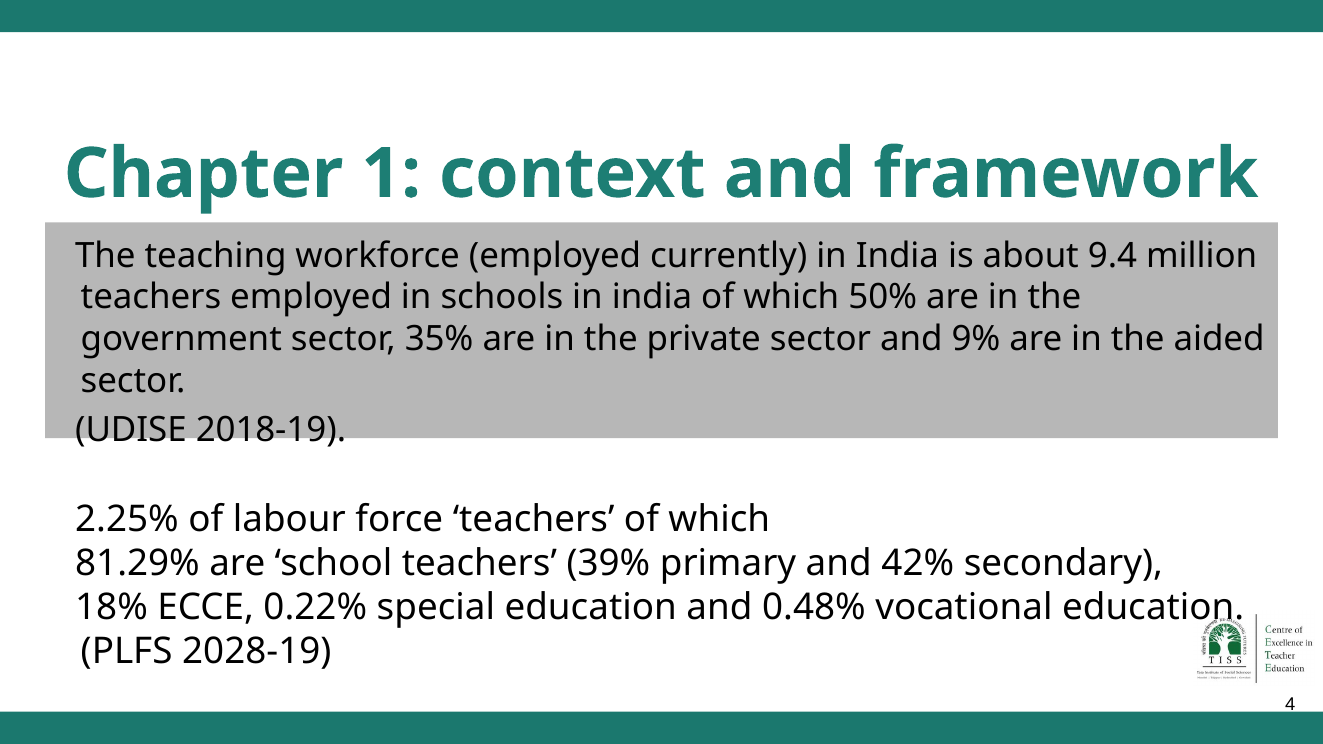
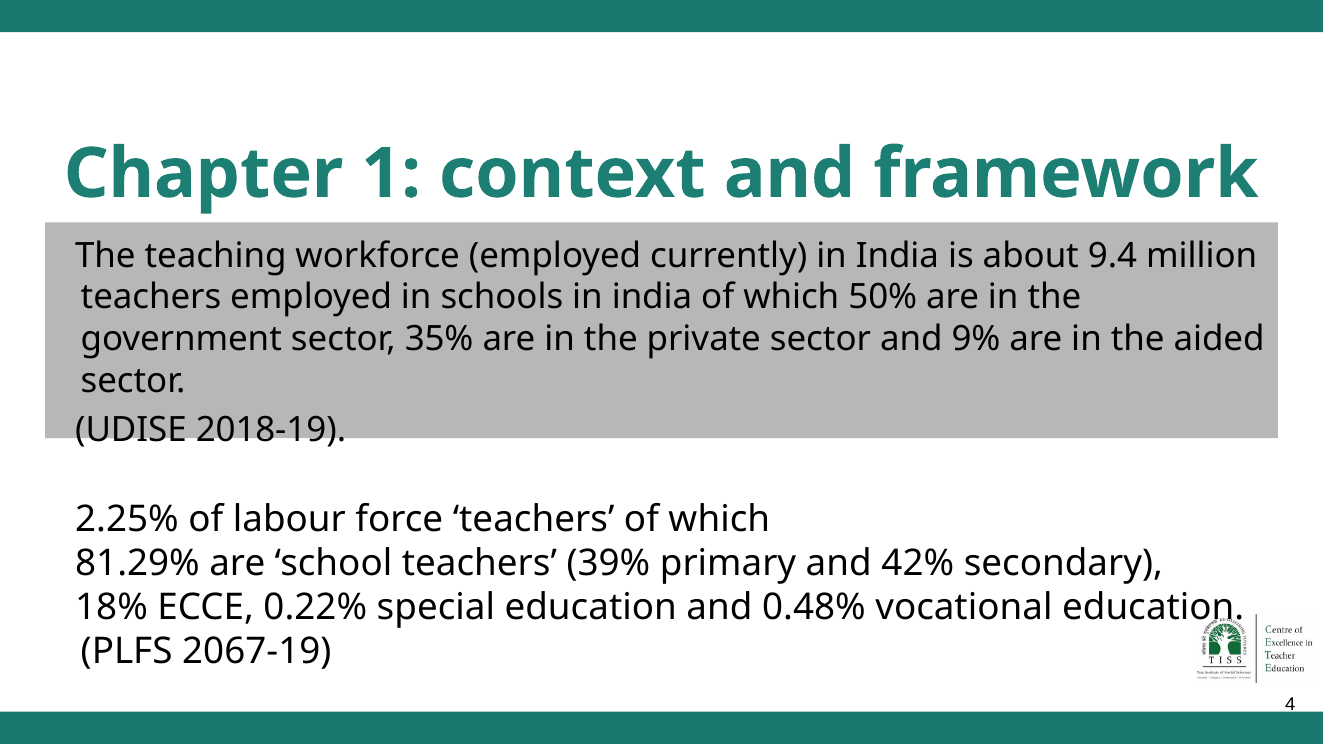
2028-19: 2028-19 -> 2067-19
